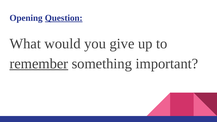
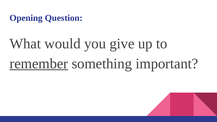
Question underline: present -> none
